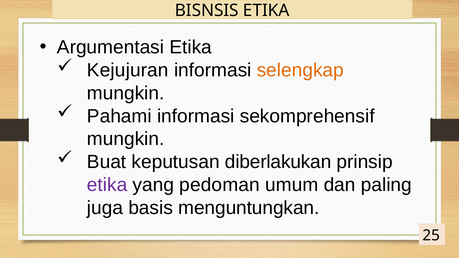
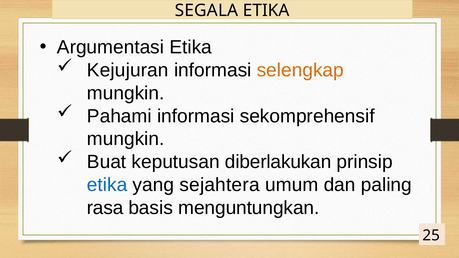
BISNSIS: BISNSIS -> SEGALA
etika at (107, 185) colour: purple -> blue
pedoman: pedoman -> sejahtera
juga: juga -> rasa
